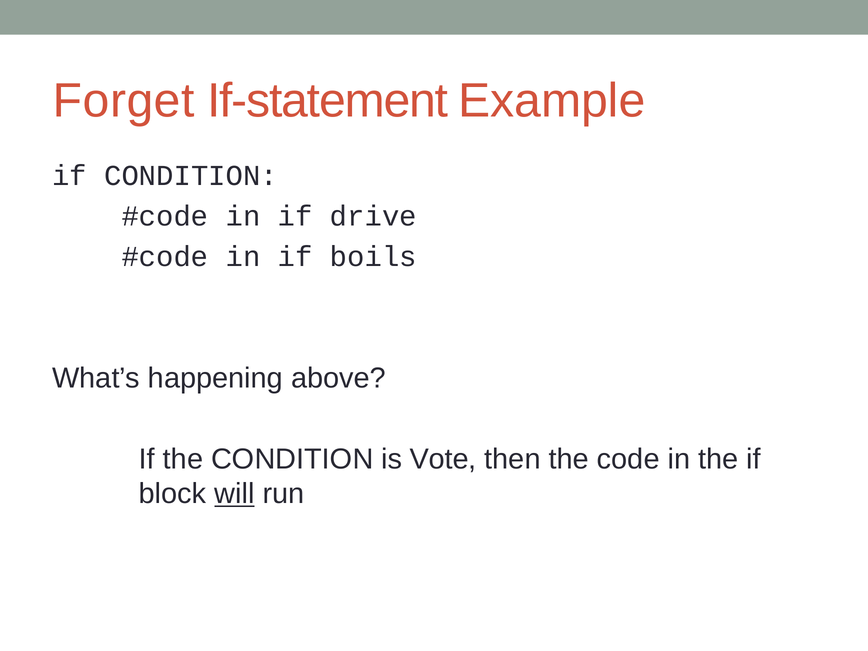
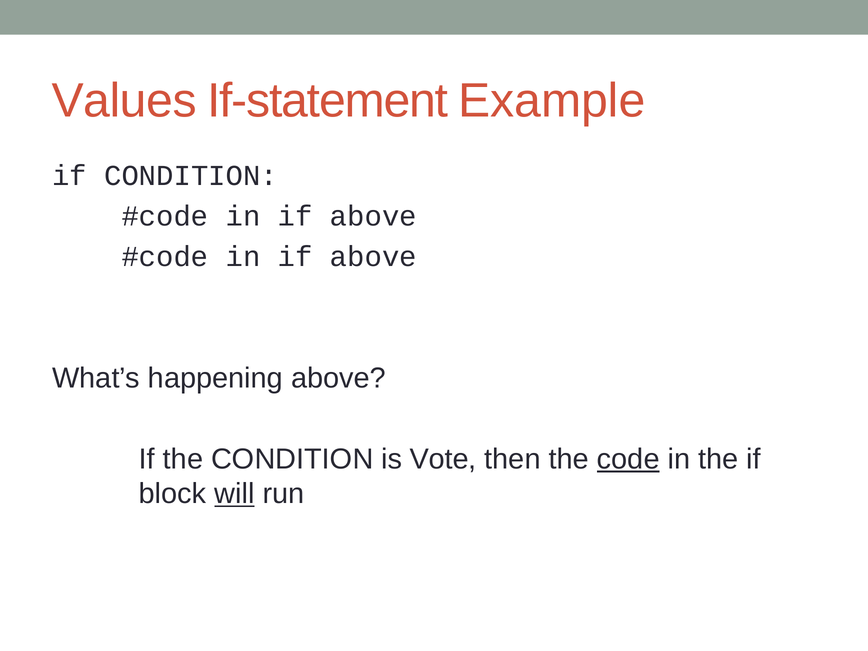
Forget: Forget -> Values
drive at (373, 216): drive -> above
boils at (373, 257): boils -> above
code underline: none -> present
